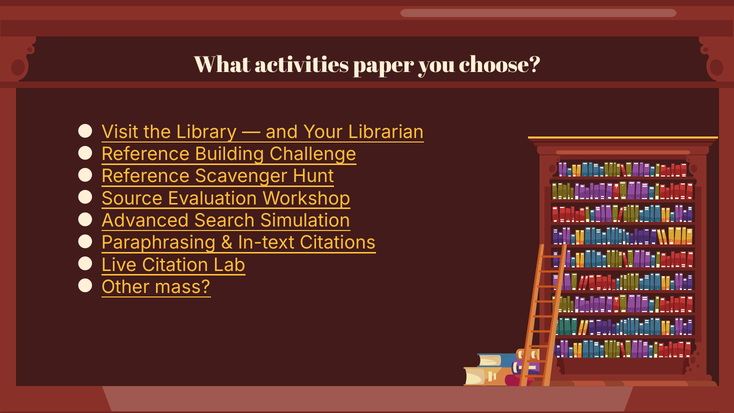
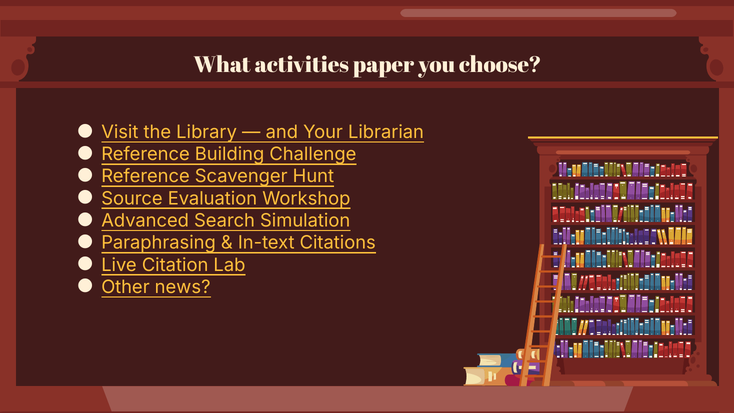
mass: mass -> news
